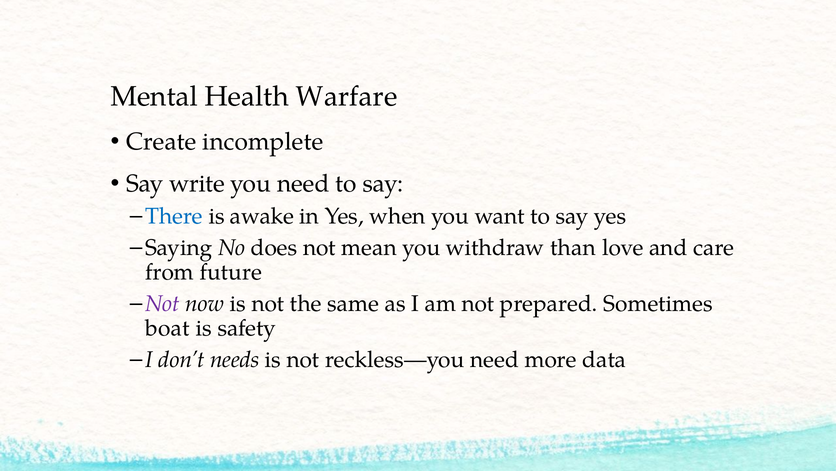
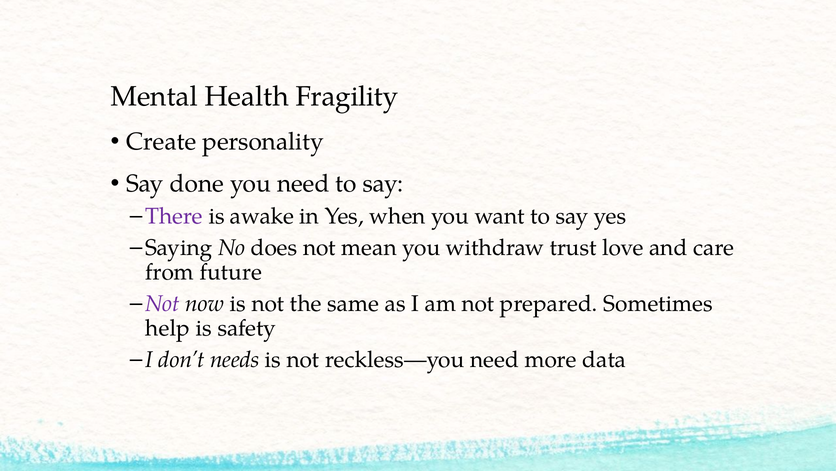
Warfare: Warfare -> Fragility
incomplete: incomplete -> personality
write: write -> done
There colour: blue -> purple
than: than -> trust
boat: boat -> help
